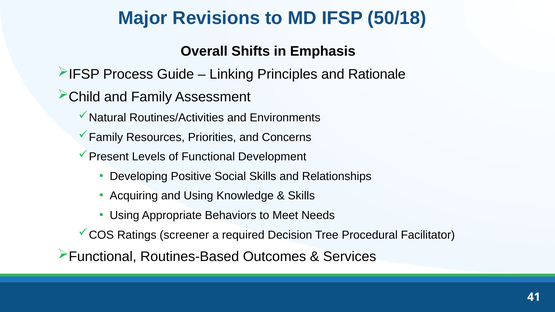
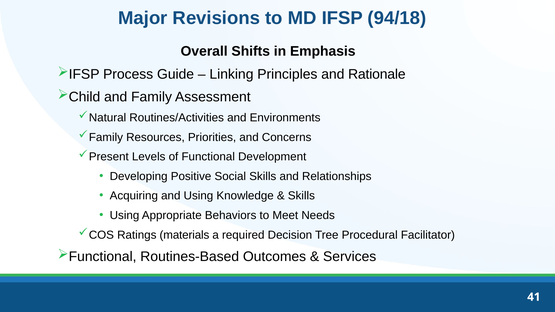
50/18: 50/18 -> 94/18
screener: screener -> materials
